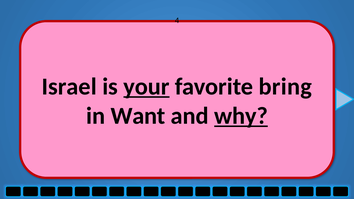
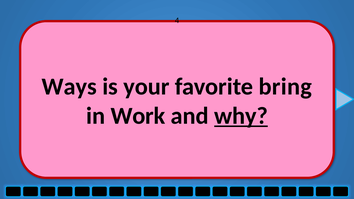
Israel: Israel -> Ways
your underline: present -> none
Want: Want -> Work
